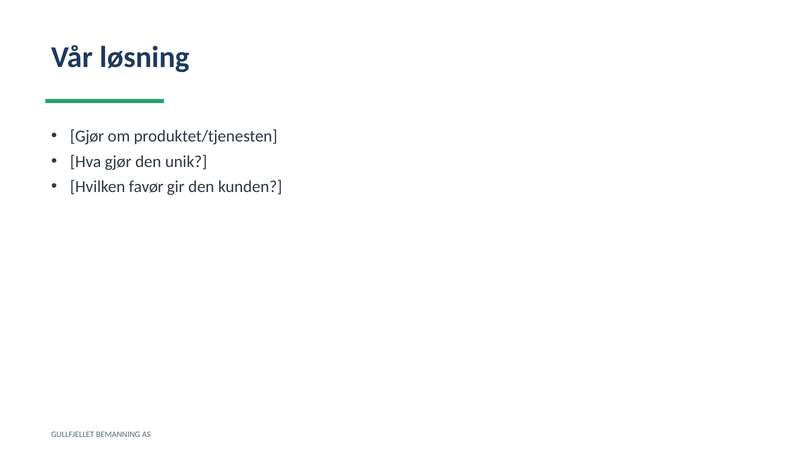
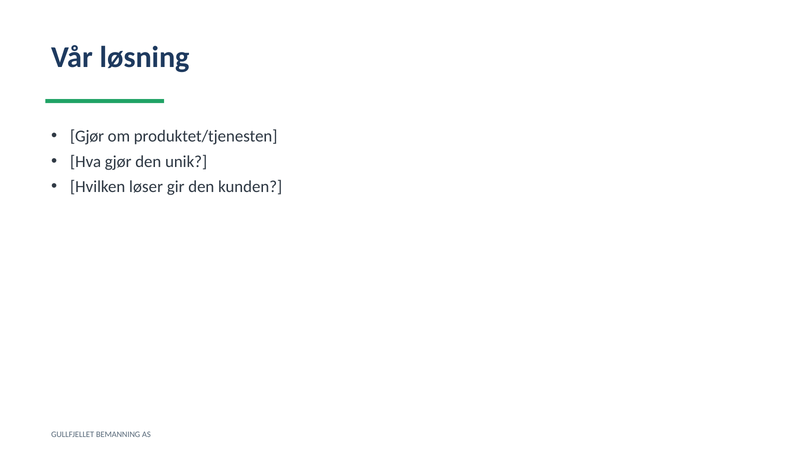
favør: favør -> løser
